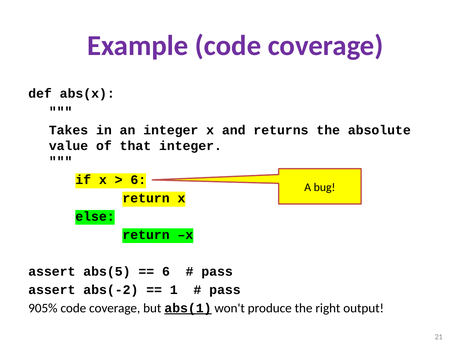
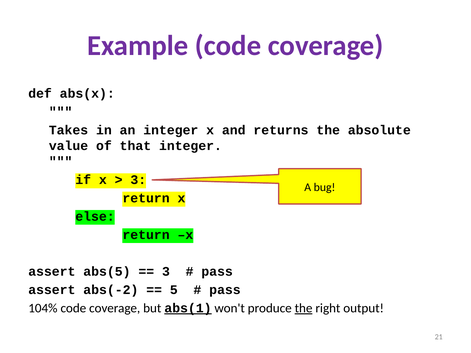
6 at (138, 180): 6 -> 3
6 at (166, 272): 6 -> 3
1: 1 -> 5
905%: 905% -> 104%
the at (304, 308) underline: none -> present
